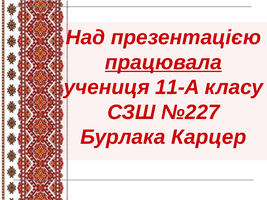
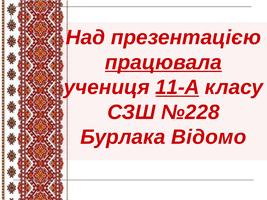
11-А underline: none -> present
№227: №227 -> №228
Карцер: Карцер -> Відомо
